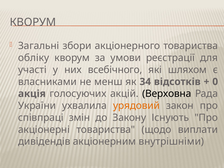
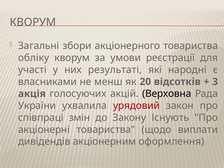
всебічного: всебічного -> результаті
шляхом: шляхом -> народні
34: 34 -> 20
0: 0 -> 3
урядовий colour: orange -> red
внутрішніми: внутрішніми -> оформлення
